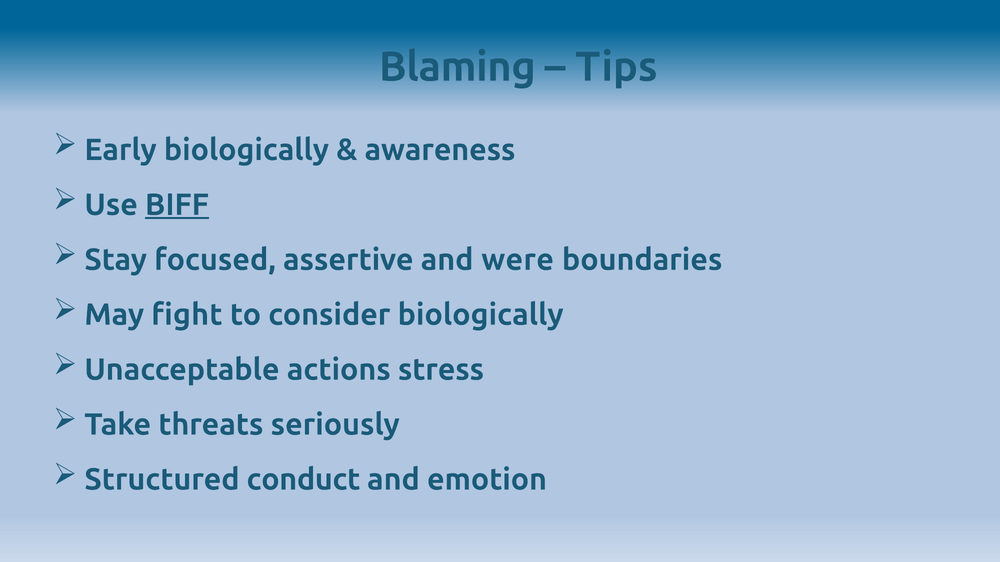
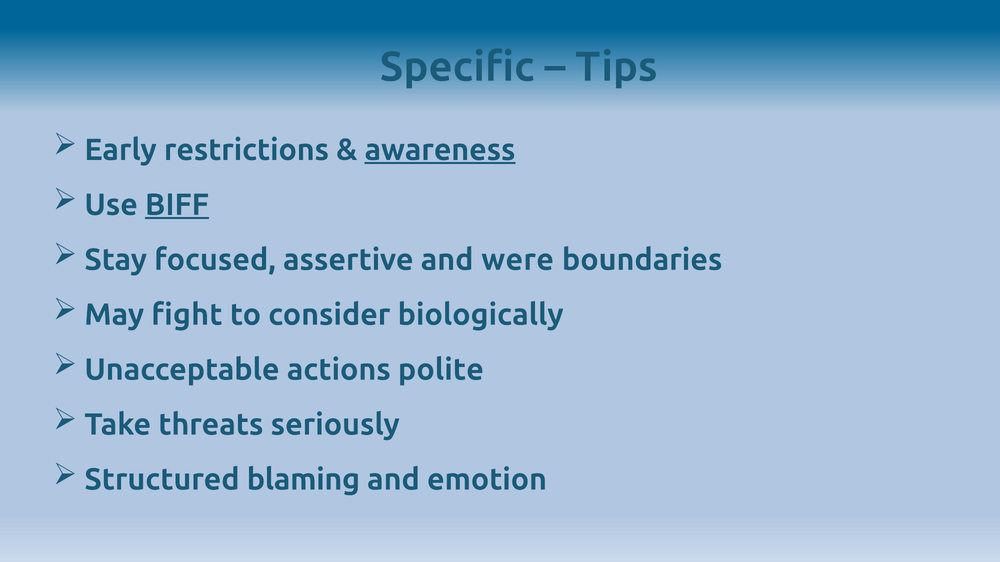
Blaming: Blaming -> Specific
biologically at (246, 150): biologically -> restrictions
awareness underline: none -> present
stress: stress -> polite
conduct: conduct -> blaming
